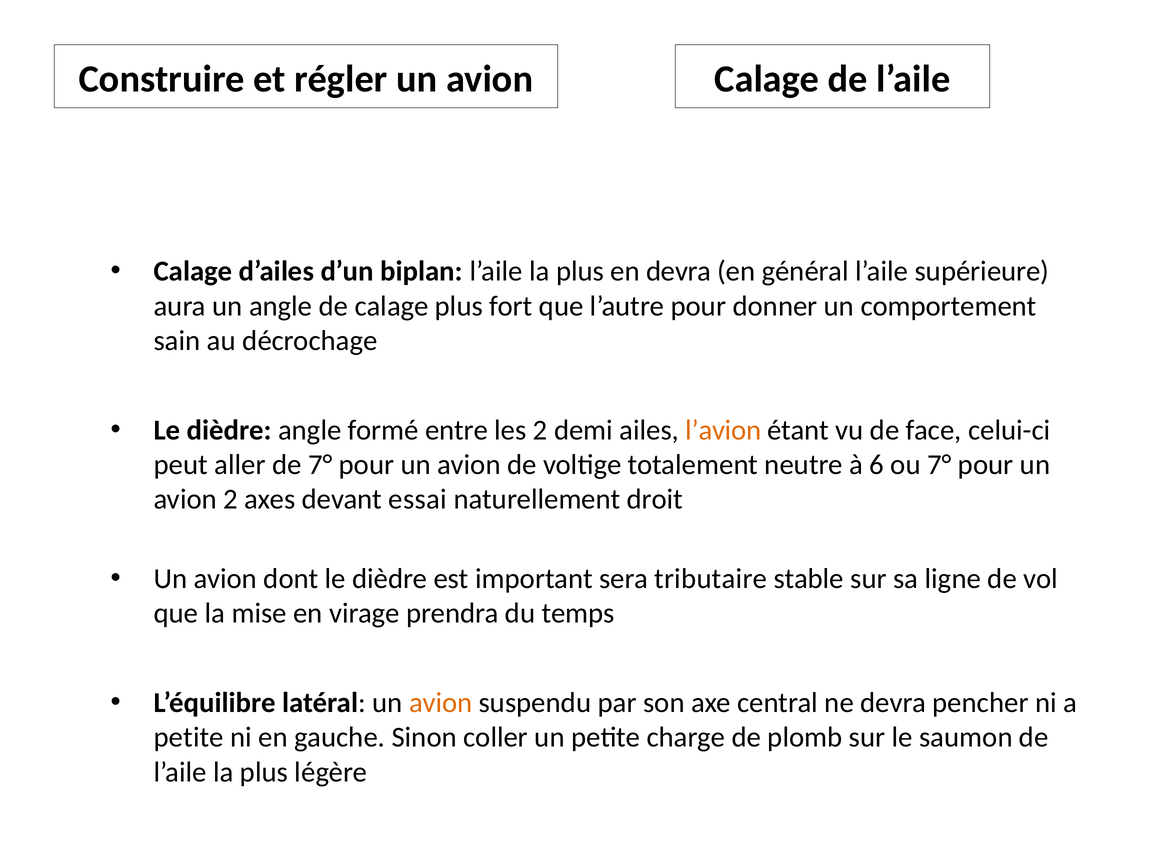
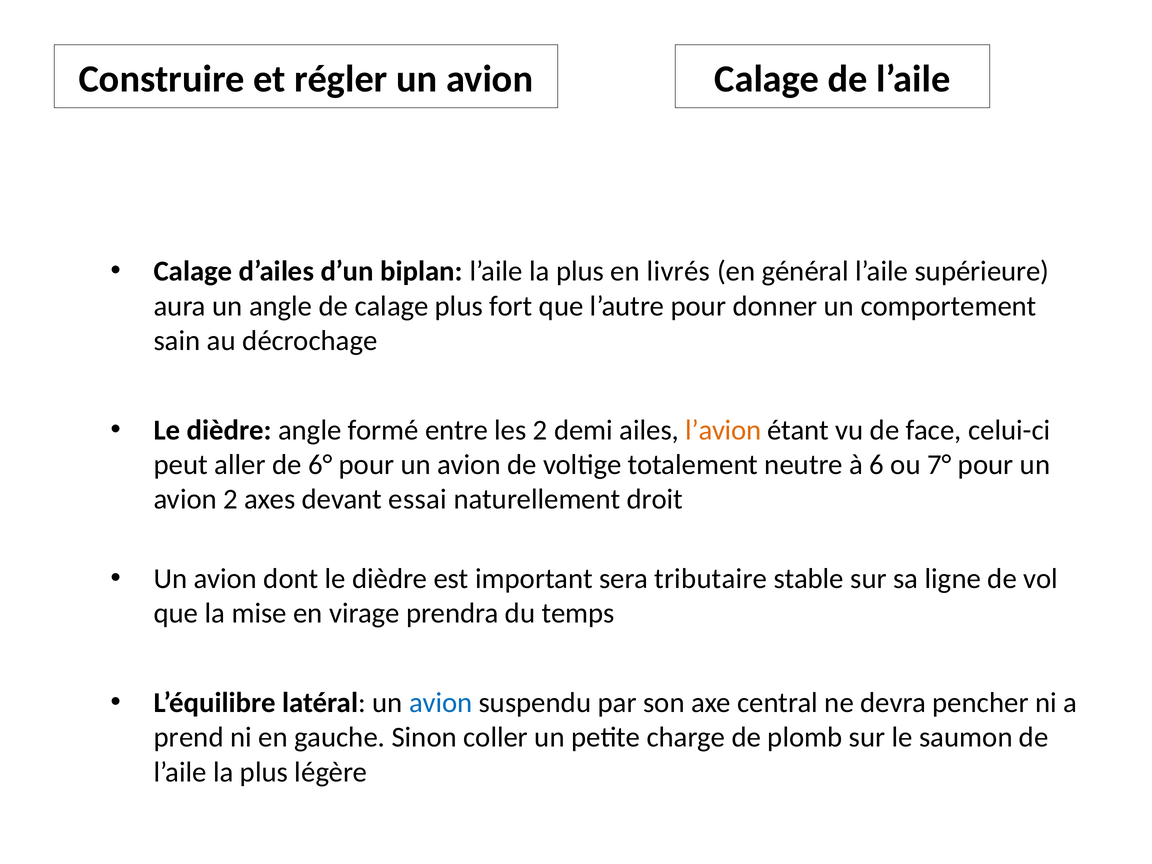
en devra: devra -> livrés
de 7°: 7° -> 6°
avion at (441, 703) colour: orange -> blue
petite at (189, 737): petite -> prend
